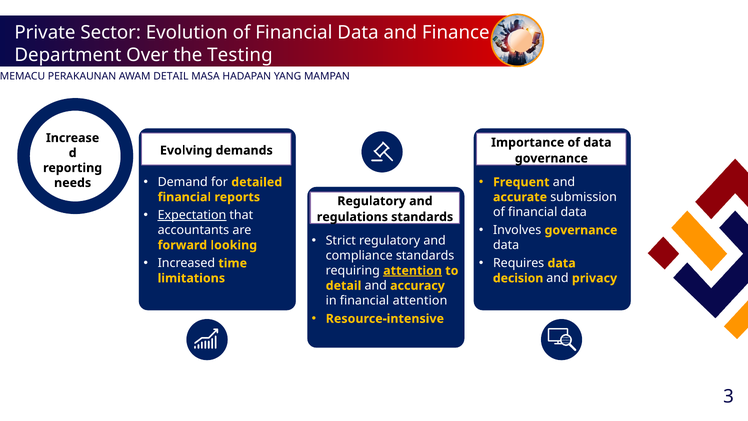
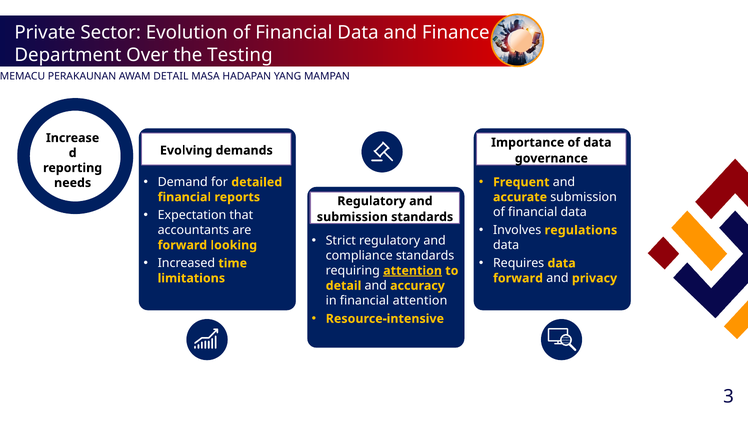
Expectation underline: present -> none
regulations at (352, 217): regulations -> submission
Involves governance: governance -> regulations
decision at (518, 278): decision -> forward
